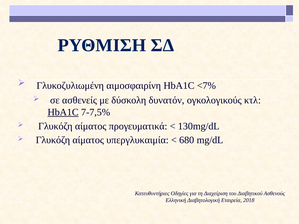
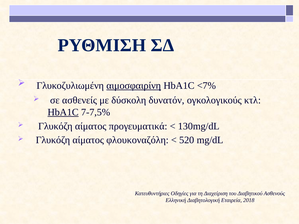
αιμοσφαιρίνη underline: none -> present
υπεργλυκαιμία: υπεργλυκαιμία -> φλουκοναζόλη
680: 680 -> 520
